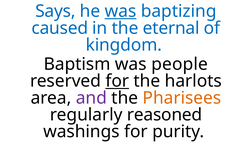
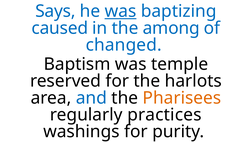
eternal: eternal -> among
kingdom: kingdom -> changed
people: people -> temple
for at (117, 81) underline: present -> none
and colour: purple -> blue
reasoned: reasoned -> practices
